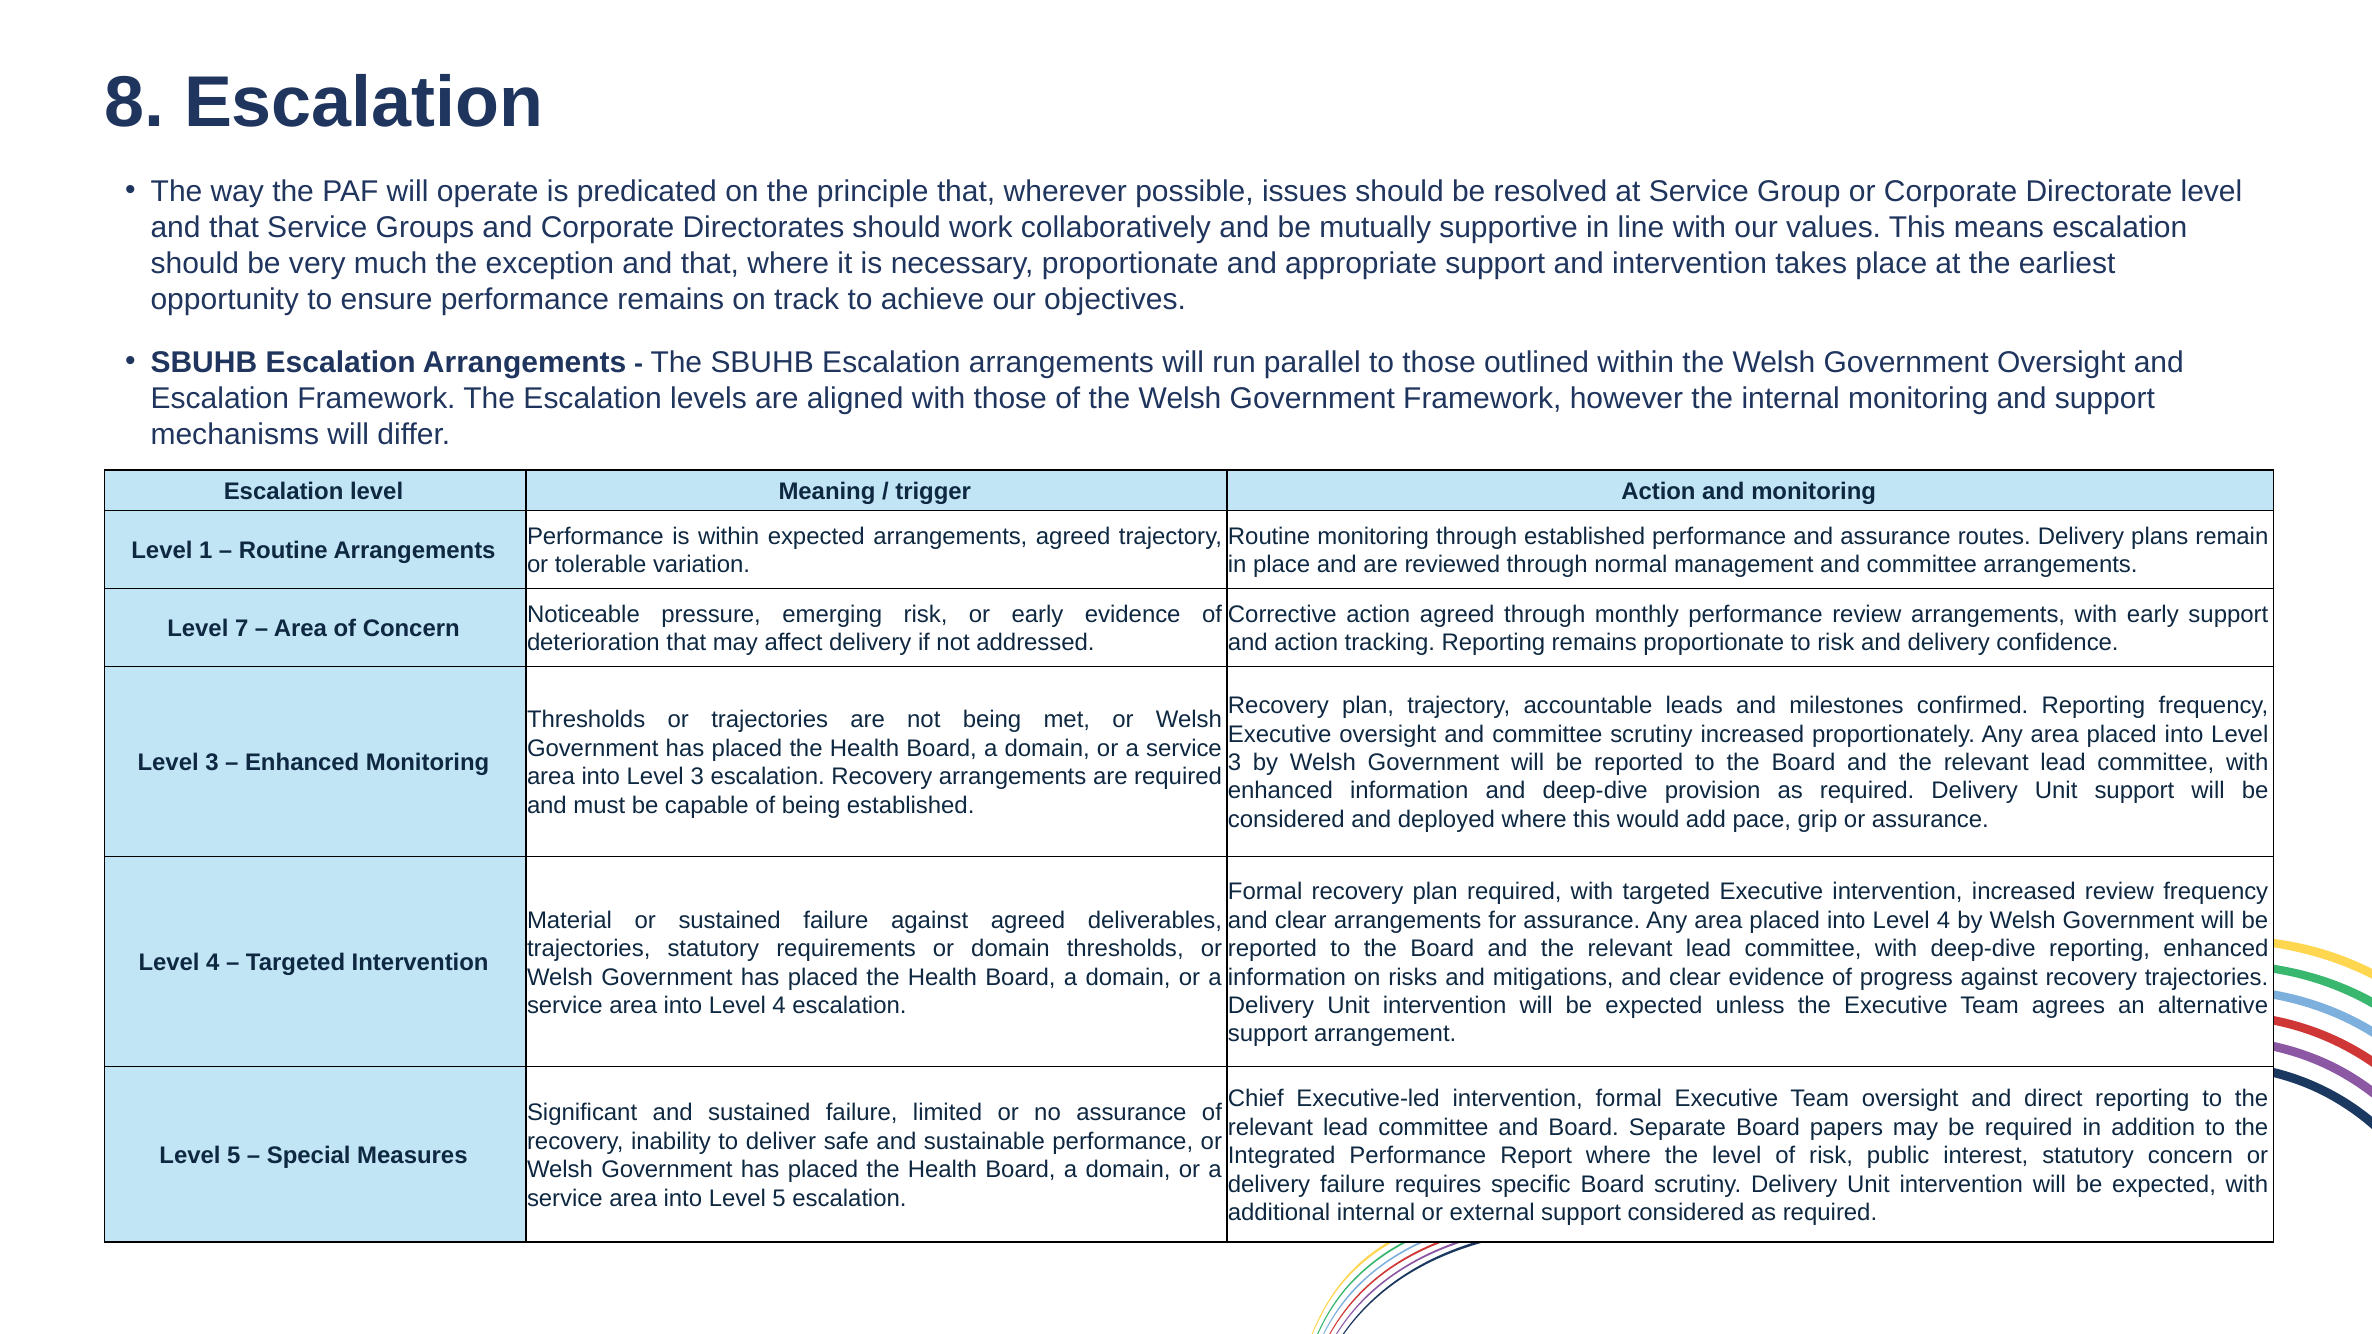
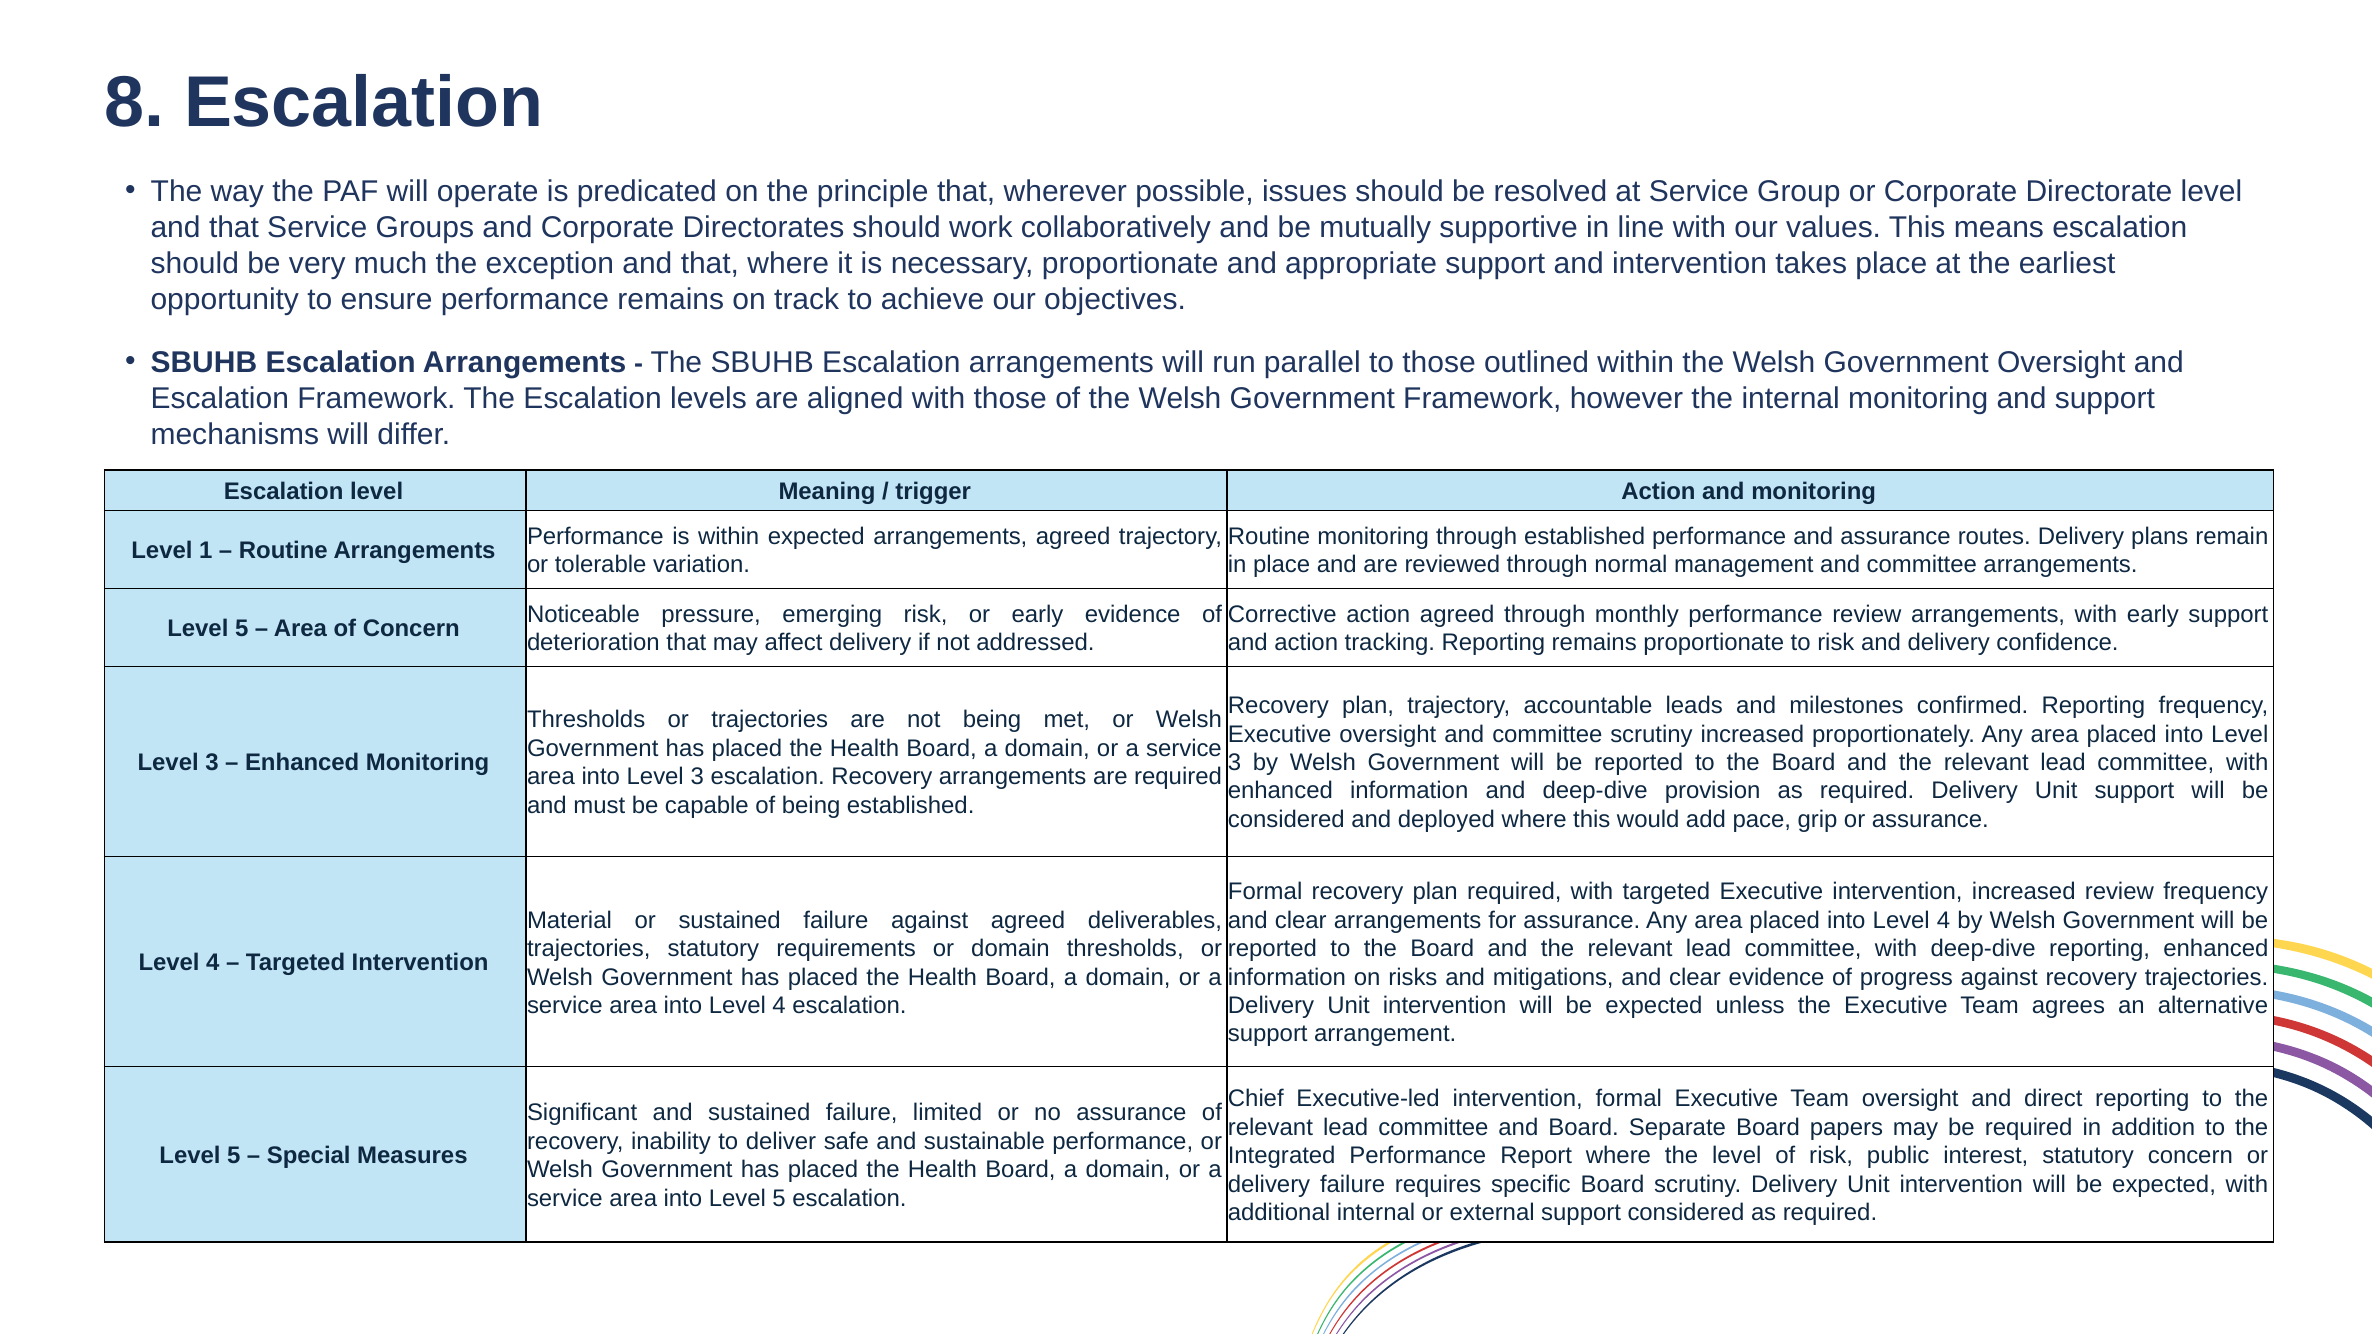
7 at (242, 629): 7 -> 5
